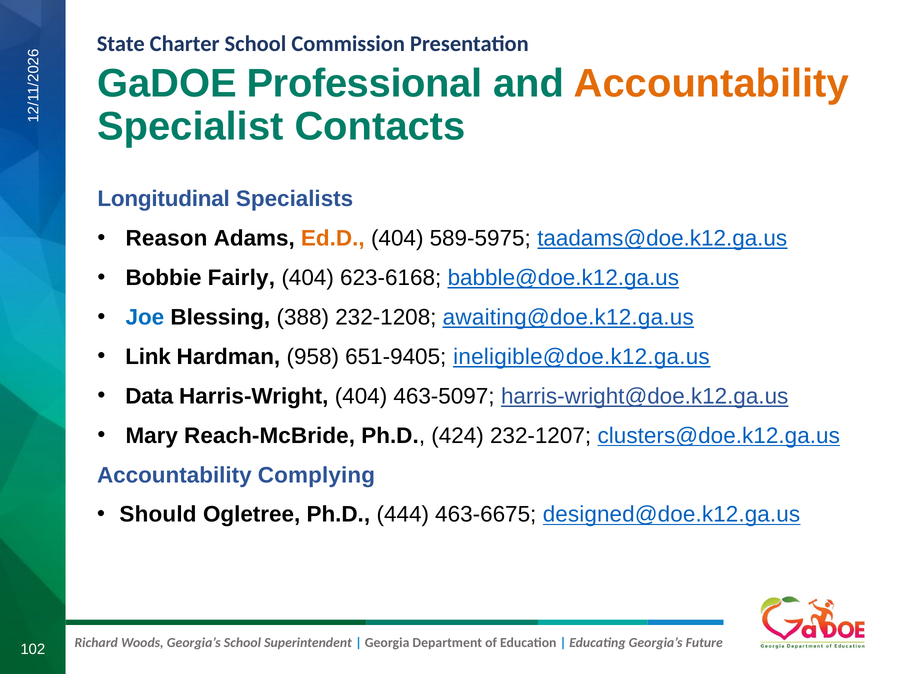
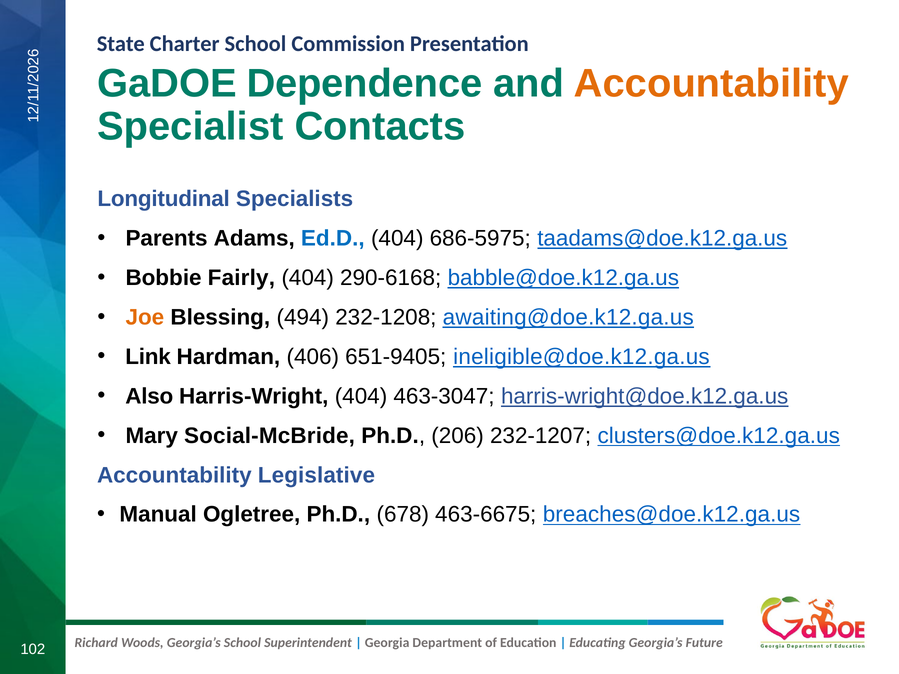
Professional: Professional -> Dependence
Reason: Reason -> Parents
Ed.D colour: orange -> blue
589-5975: 589-5975 -> 686-5975
623-6168: 623-6168 -> 290-6168
Joe colour: blue -> orange
388: 388 -> 494
958: 958 -> 406
Data: Data -> Also
463-5097: 463-5097 -> 463-3047
Reach-McBride: Reach-McBride -> Social-McBride
424: 424 -> 206
Complying: Complying -> Legislative
Should: Should -> Manual
444: 444 -> 678
designed@doe.k12.ga.us: designed@doe.k12.ga.us -> breaches@doe.k12.ga.us
